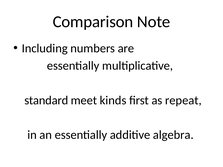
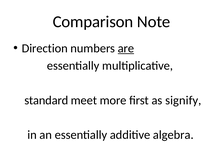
Including: Including -> Direction
are underline: none -> present
kinds: kinds -> more
repeat: repeat -> signify
